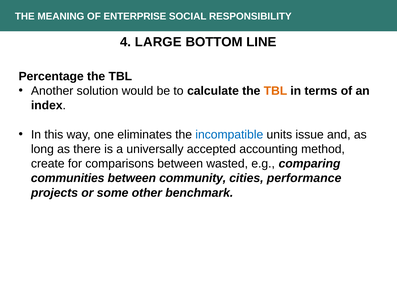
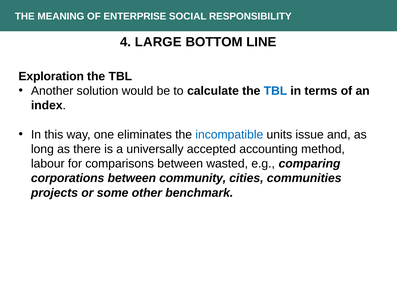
Percentage: Percentage -> Exploration
TBL at (275, 91) colour: orange -> blue
create: create -> labour
communities: communities -> corporations
performance: performance -> communities
